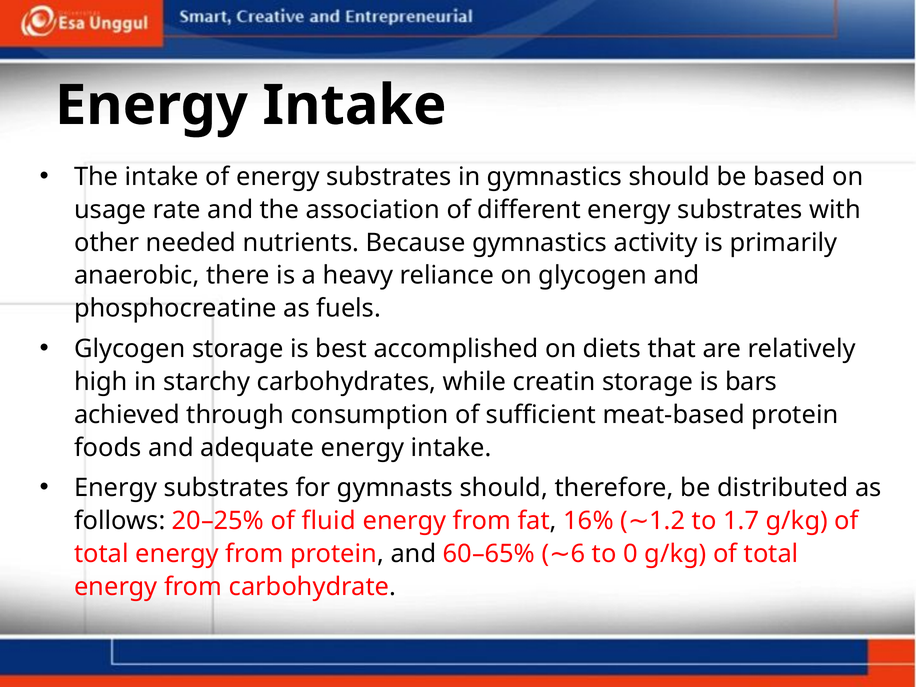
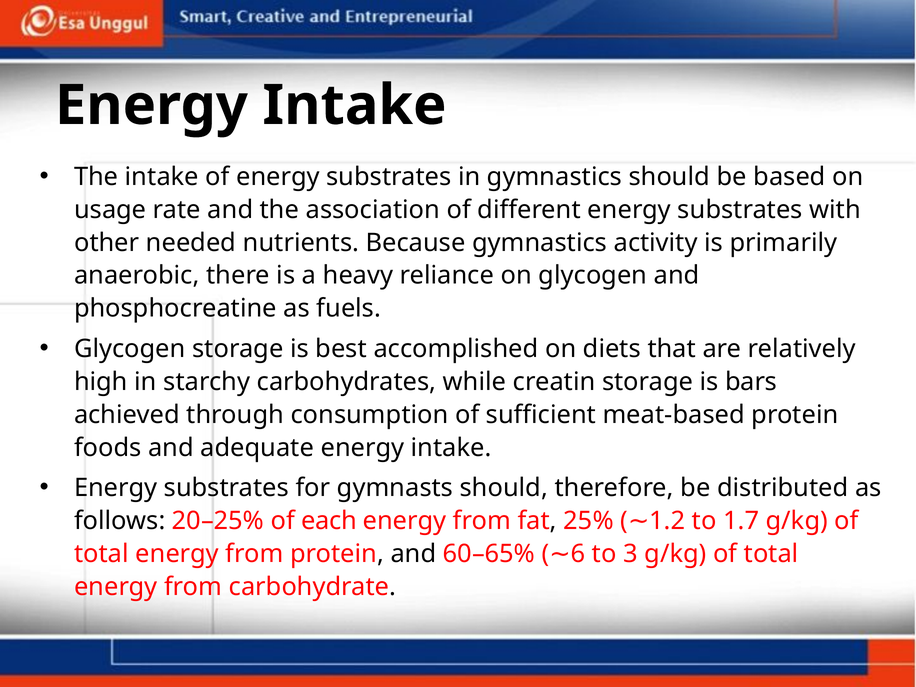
fluid: fluid -> each
16%: 16% -> 25%
0: 0 -> 3
